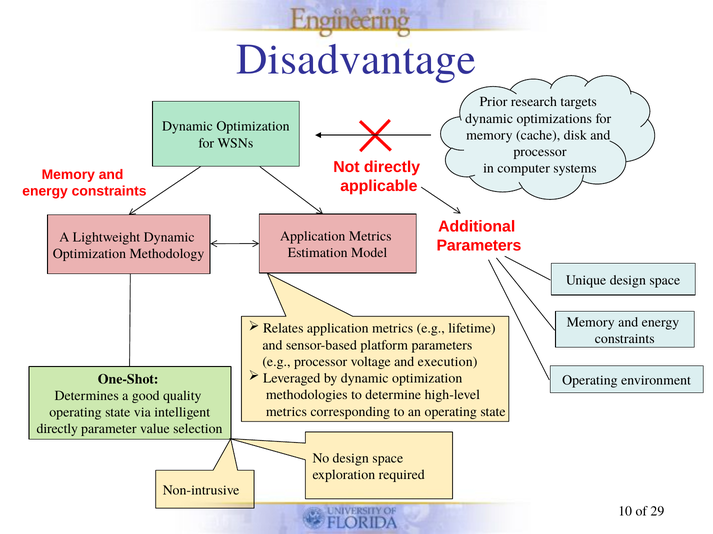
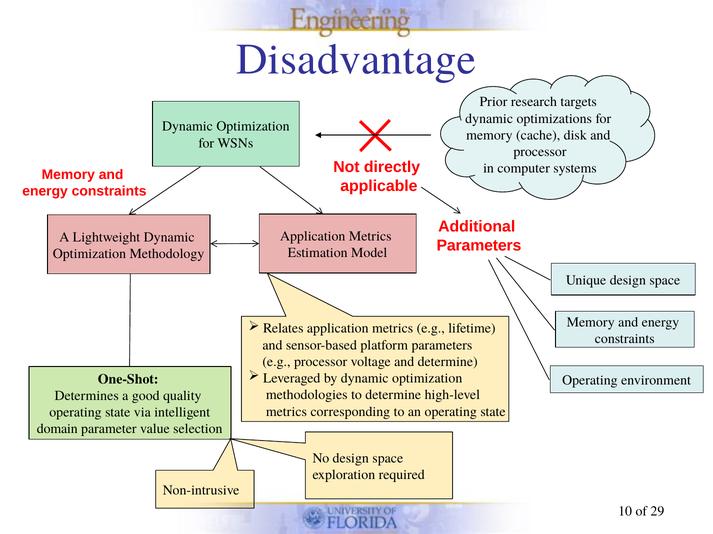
and execution: execution -> determine
directly at (57, 429): directly -> domain
